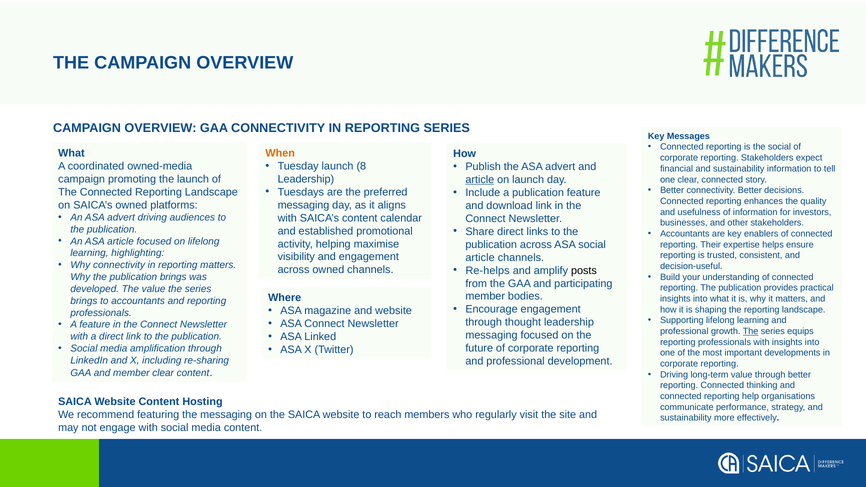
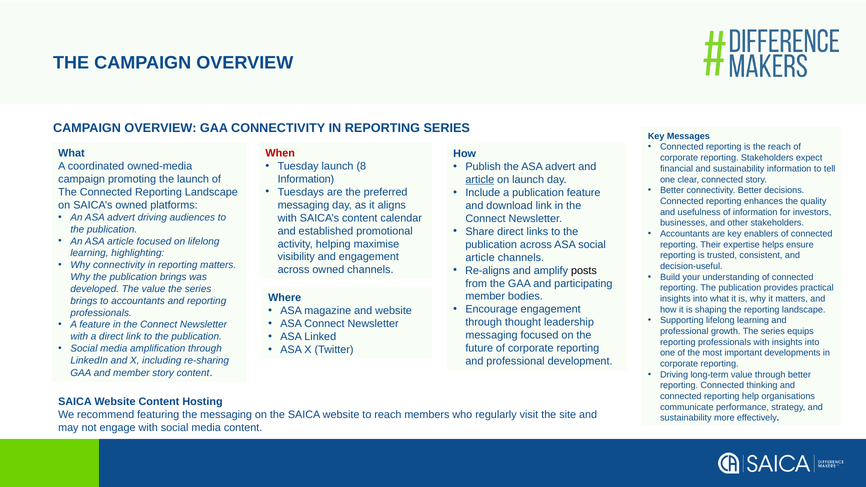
the social: social -> reach
When colour: orange -> red
Leadership at (306, 179): Leadership -> Information
Re-helps: Re-helps -> Re-aligns
The at (751, 331) underline: present -> none
member clear: clear -> story
